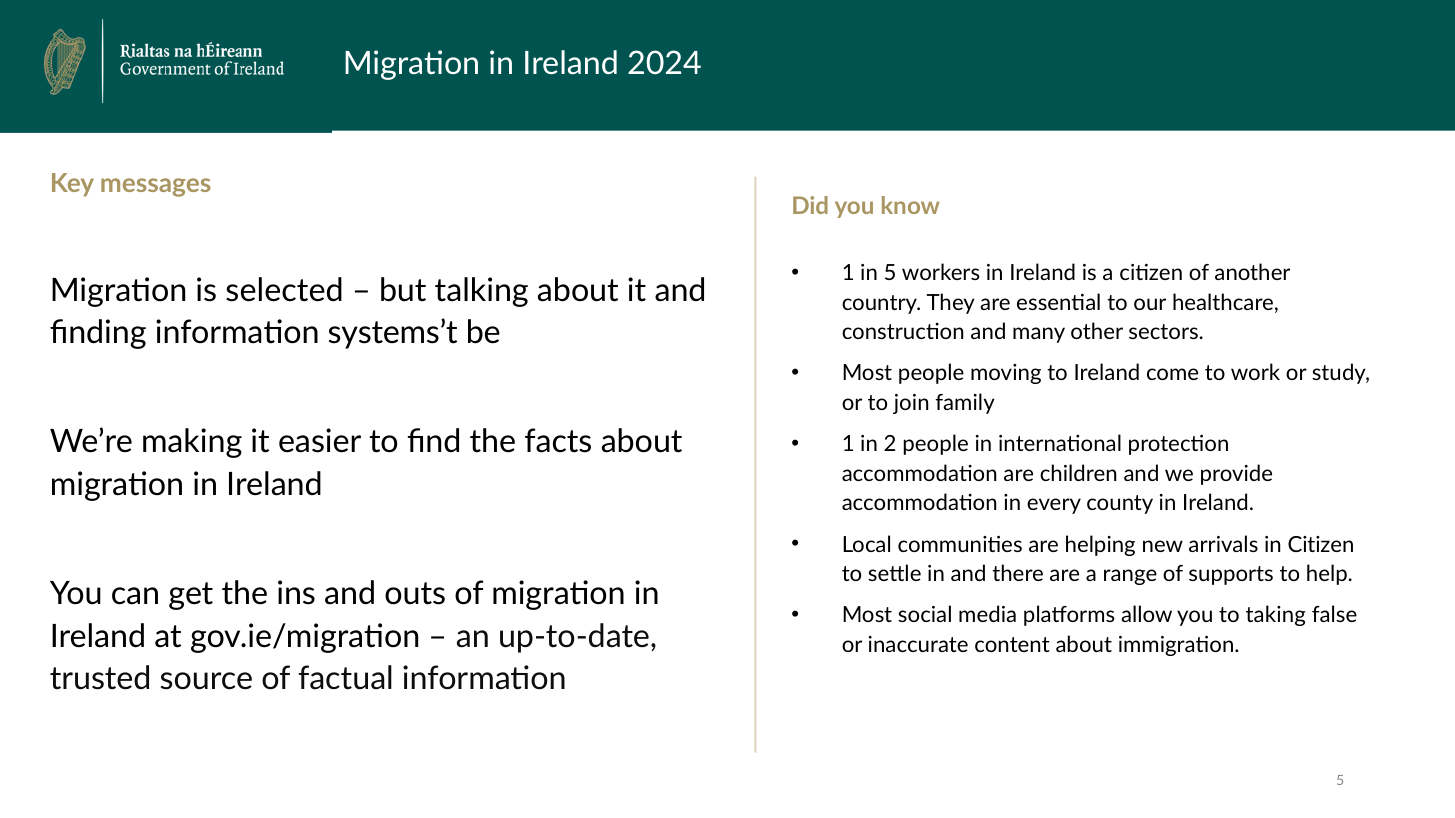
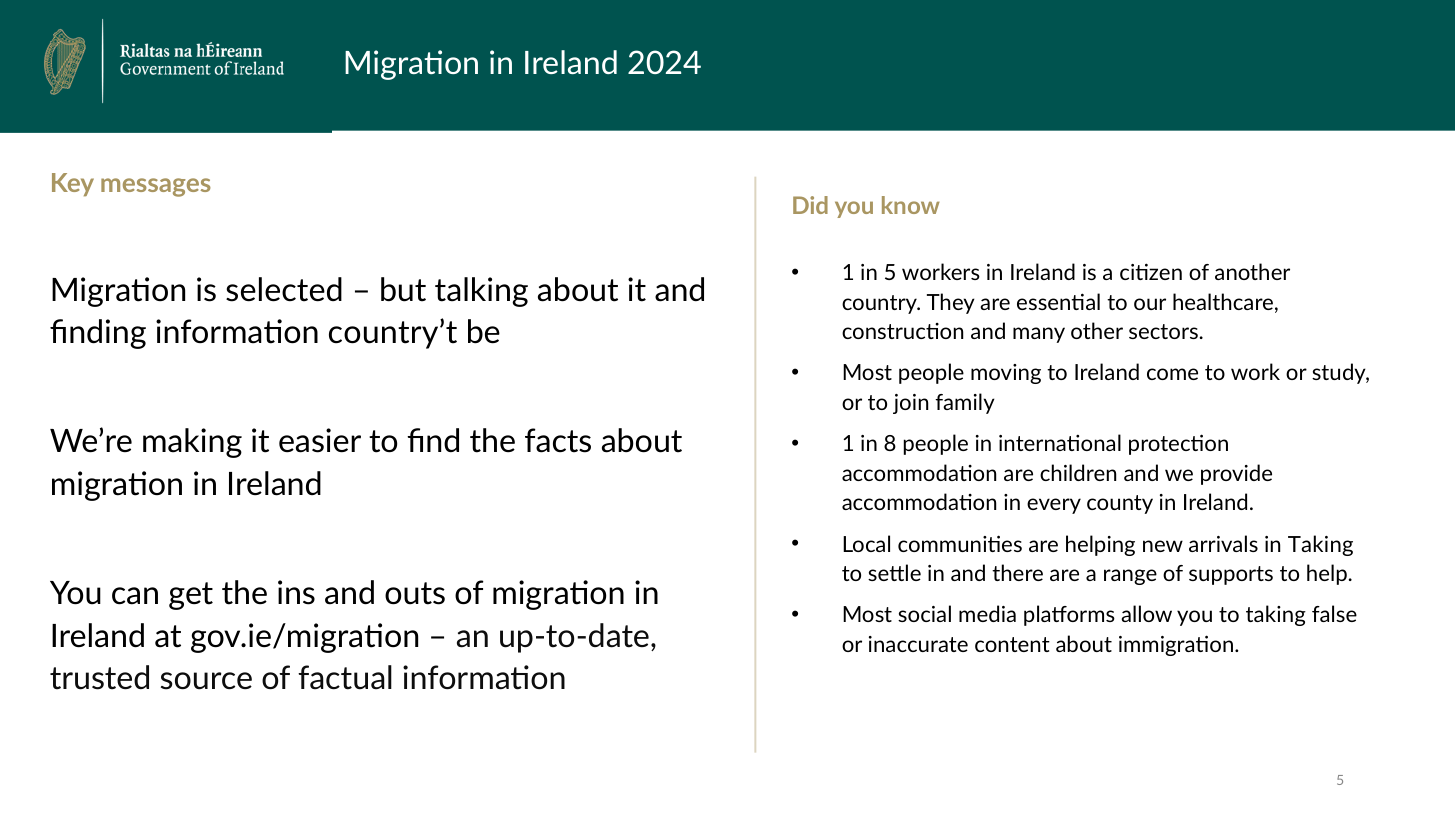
systems’t: systems’t -> country’t
2: 2 -> 8
in Citizen: Citizen -> Taking
